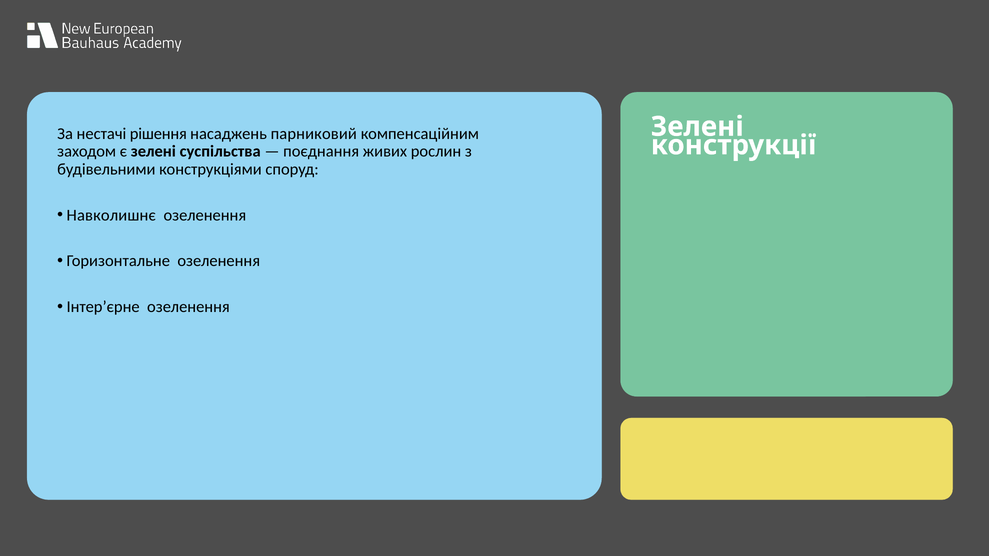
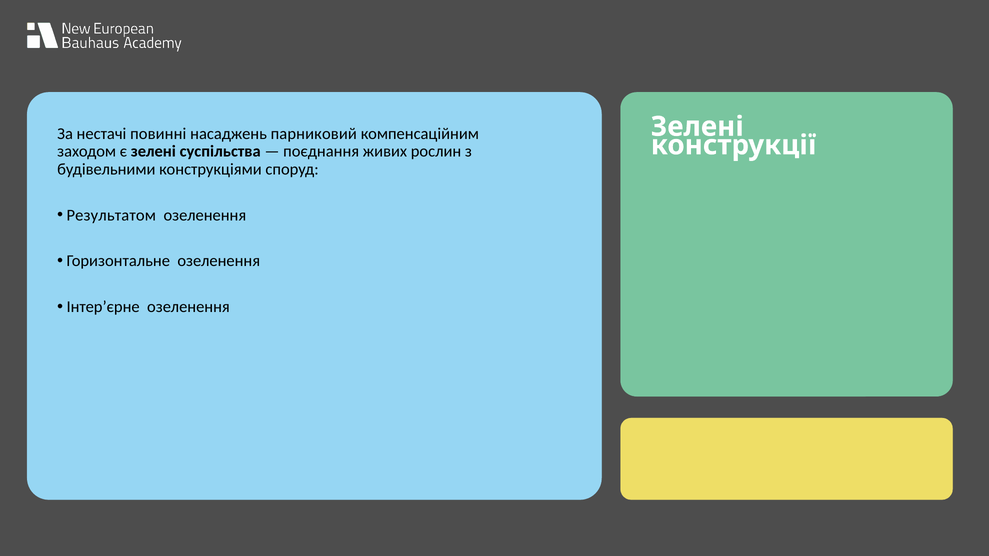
рішення: рішення -> повинні
Навколишнє: Навколишнє -> Результатом
